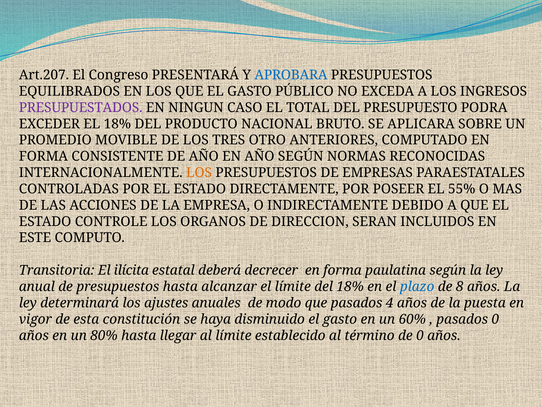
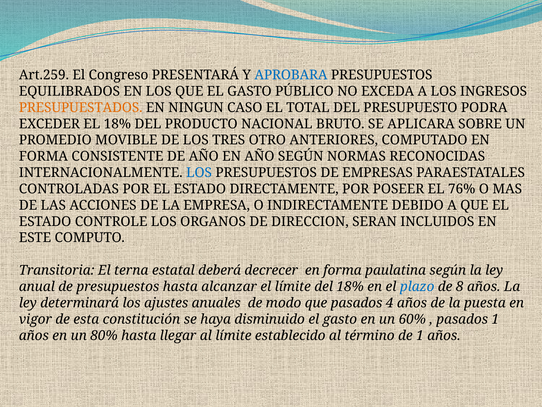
Art.207: Art.207 -> Art.259
PRESUPUESTADOS colour: purple -> orange
LOS at (199, 173) colour: orange -> blue
55%: 55% -> 76%
ilícita: ilícita -> terna
pasados 0: 0 -> 1
de 0: 0 -> 1
